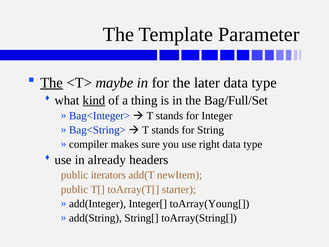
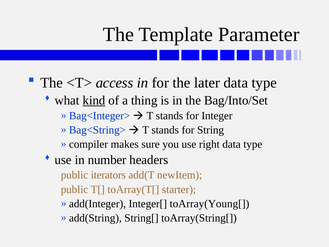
The at (52, 83) underline: present -> none
maybe: maybe -> access
Bag/Full/Set: Bag/Full/Set -> Bag/Into/Set
already: already -> number
